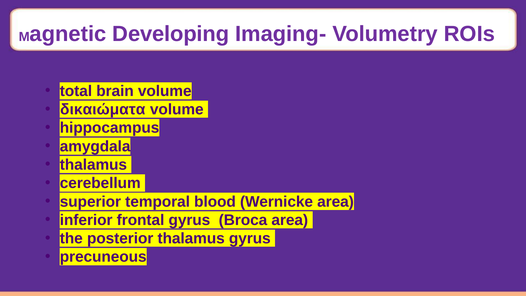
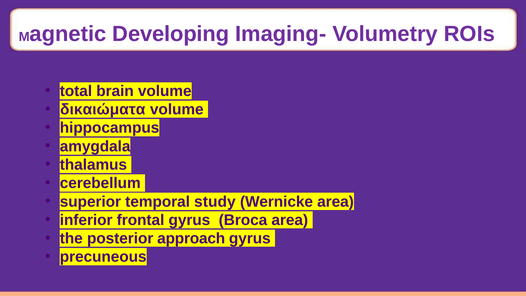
blood: blood -> study
posterior thalamus: thalamus -> approach
